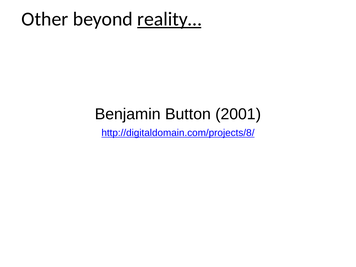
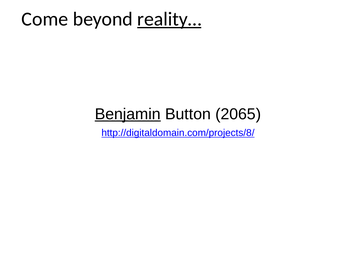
Other: Other -> Come
Benjamin underline: none -> present
2001: 2001 -> 2065
